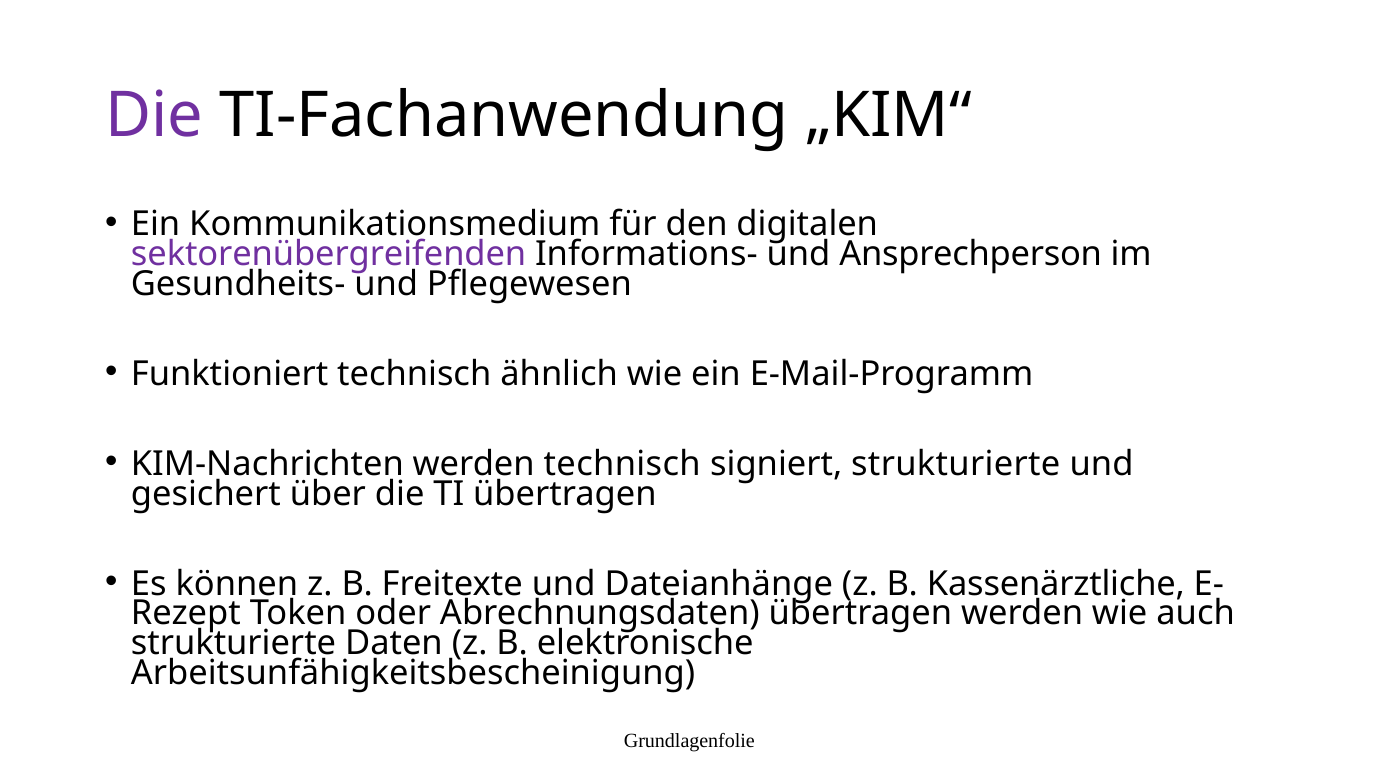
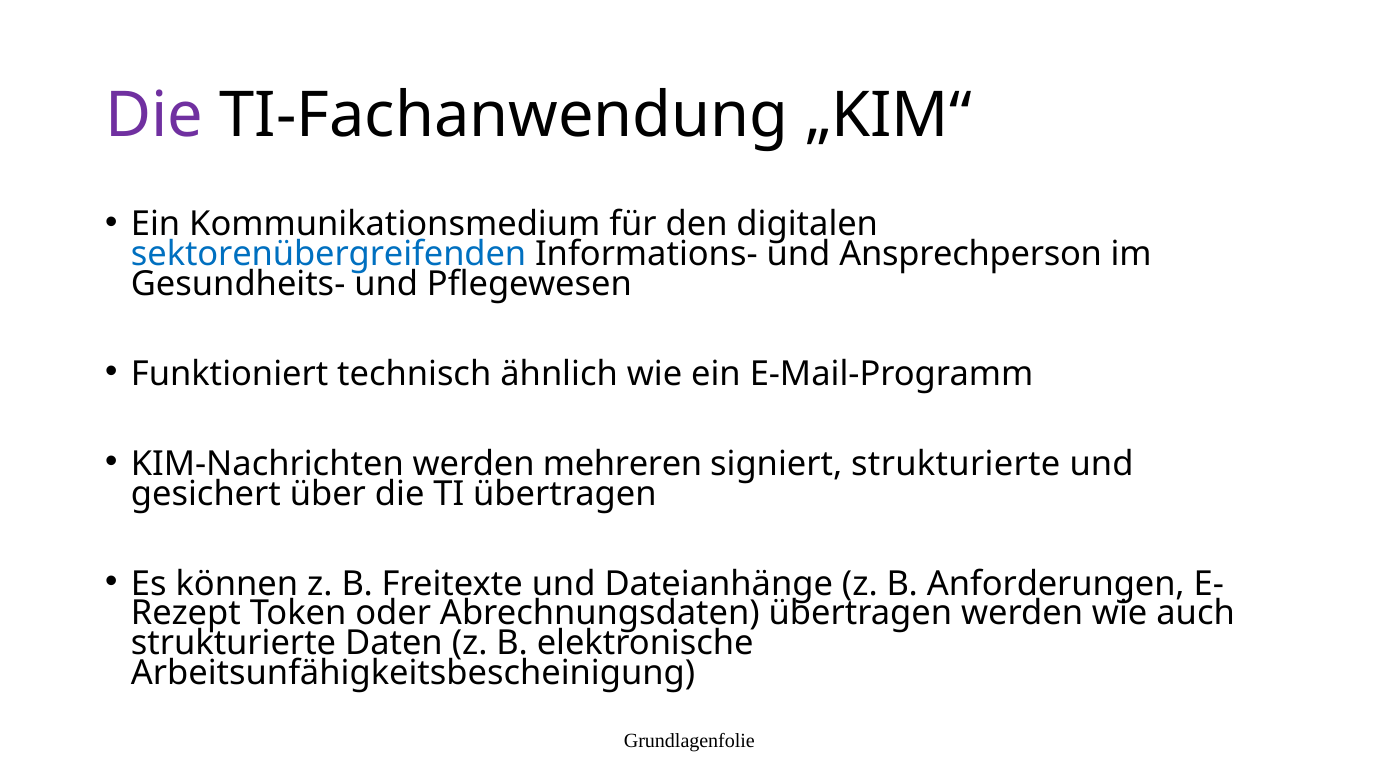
sektorenübergreifenden colour: purple -> blue
werden technisch: technisch -> mehreren
Kassenärztliche: Kassenärztliche -> Anforderungen
